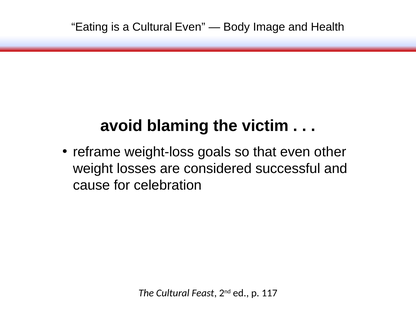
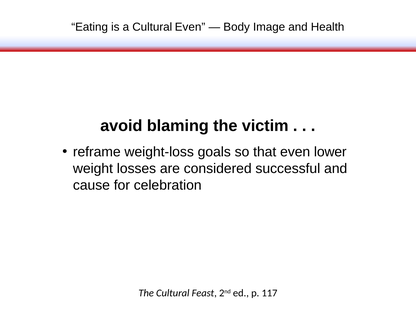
other: other -> lower
